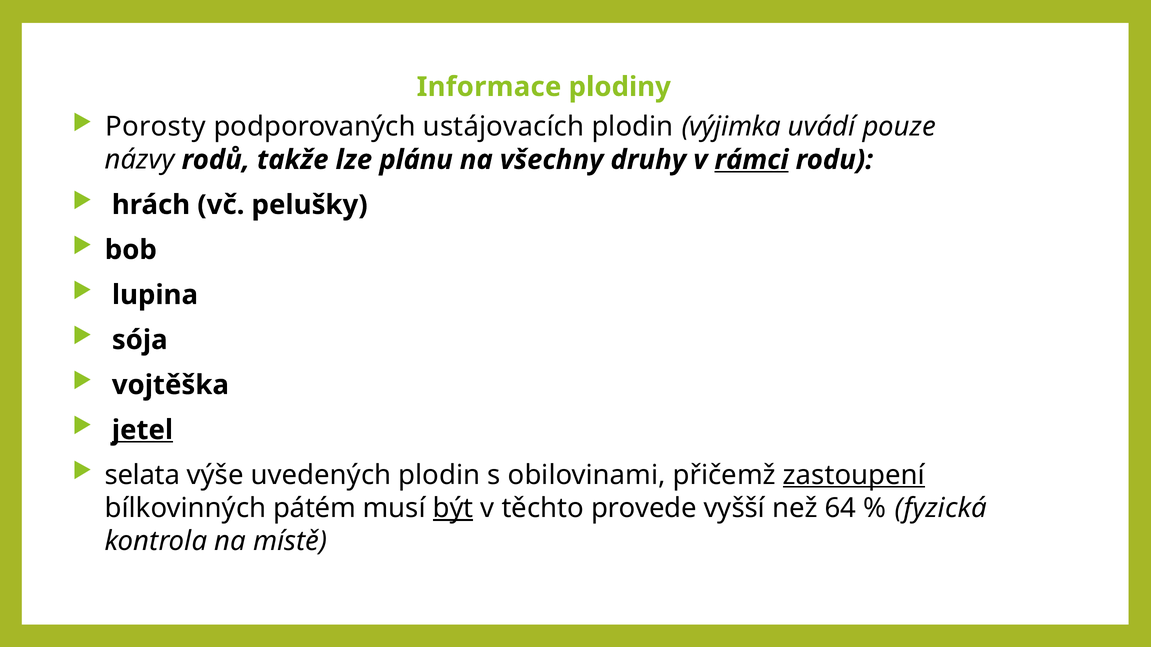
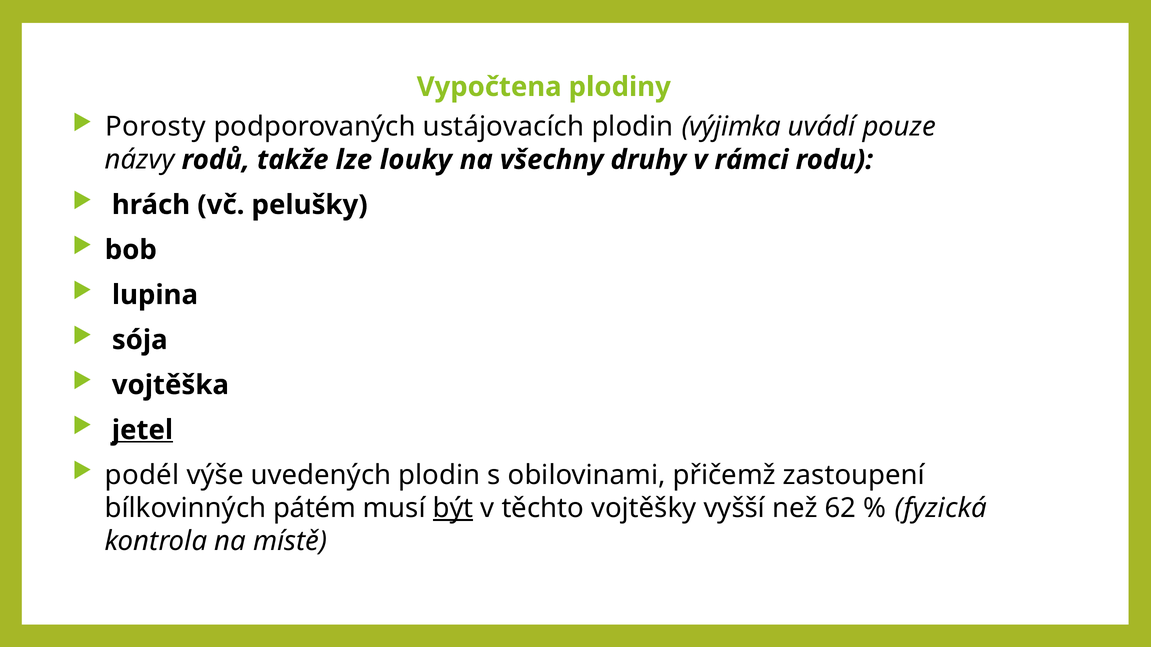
Informace: Informace -> Vypočtena
plánu: plánu -> louky
rámci underline: present -> none
selata: selata -> podél
zastoupení underline: present -> none
provede: provede -> vojtěšky
64: 64 -> 62
